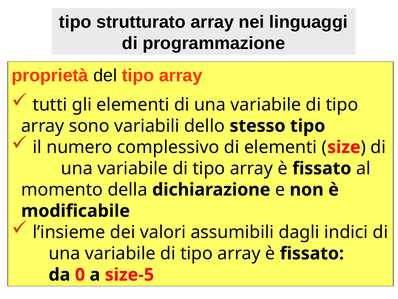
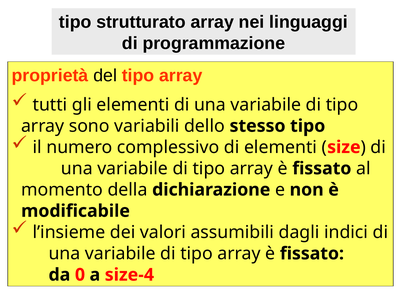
size-5: size-5 -> size-4
